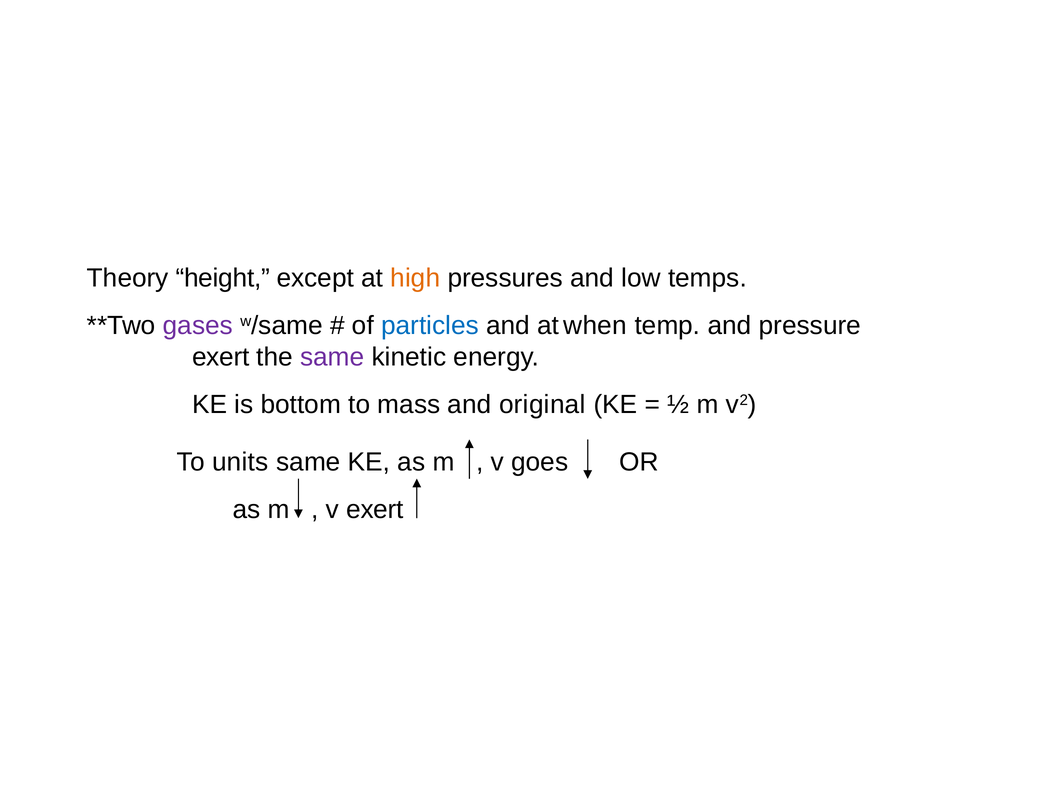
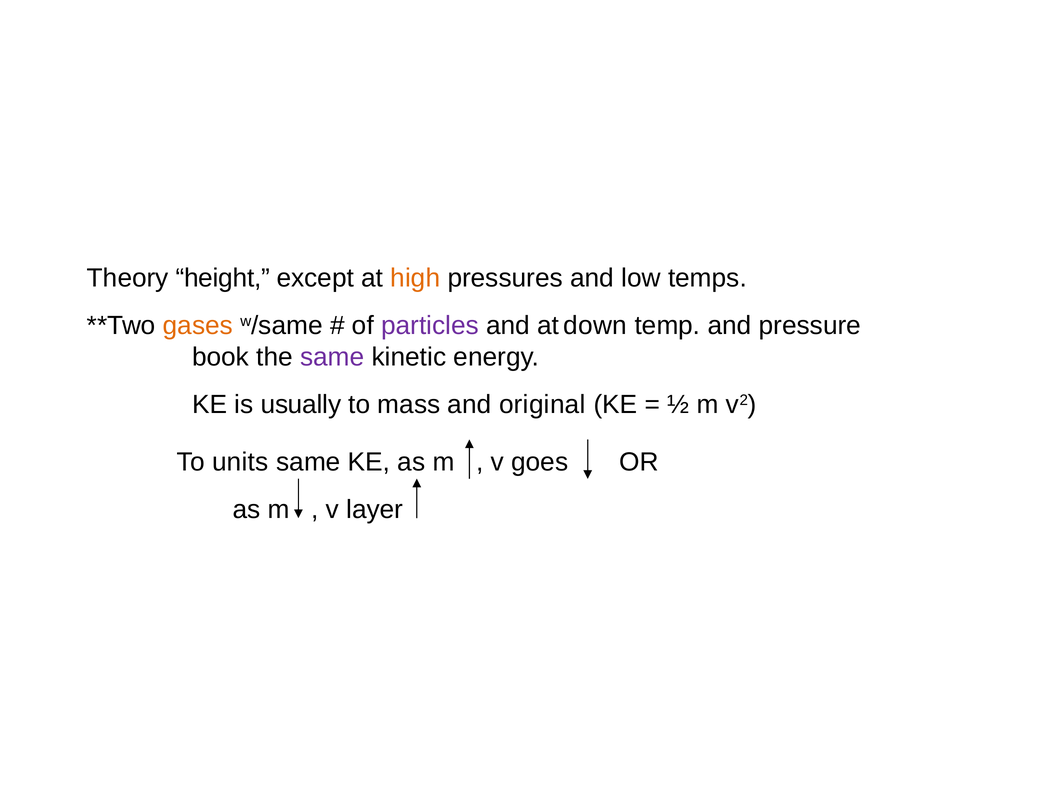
gases colour: purple -> orange
particles colour: blue -> purple
when: when -> down
exert at (221, 357): exert -> book
bottom: bottom -> usually
v exert: exert -> layer
